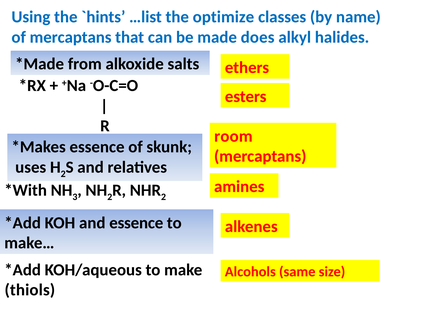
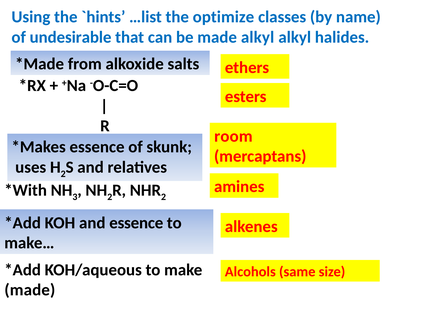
of mercaptans: mercaptans -> undesirable
made does: does -> alkyl
thiols at (30, 290): thiols -> made
